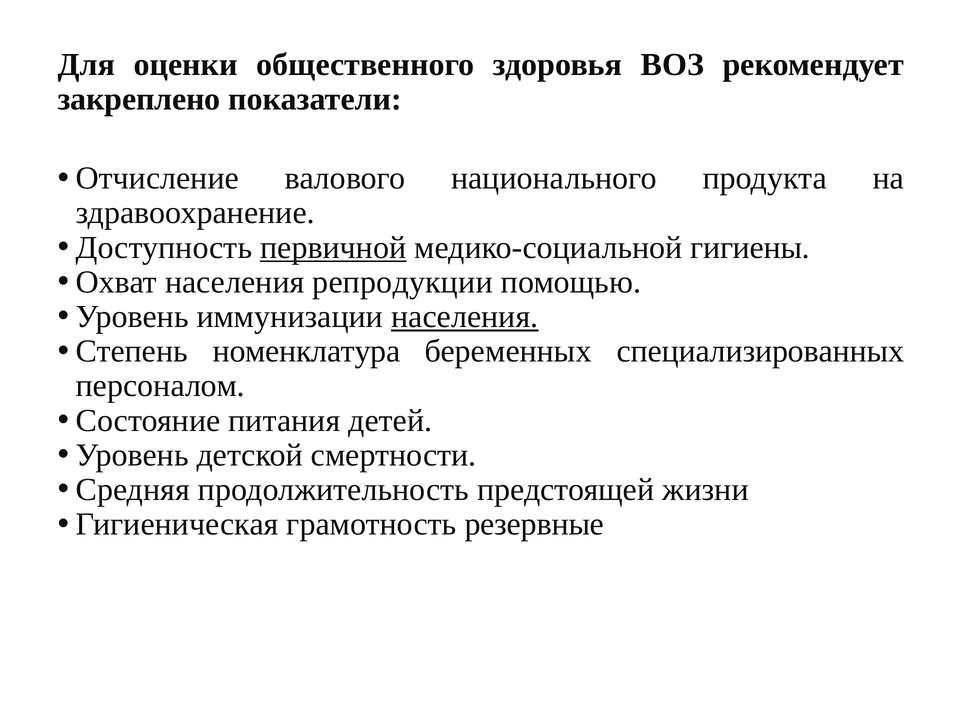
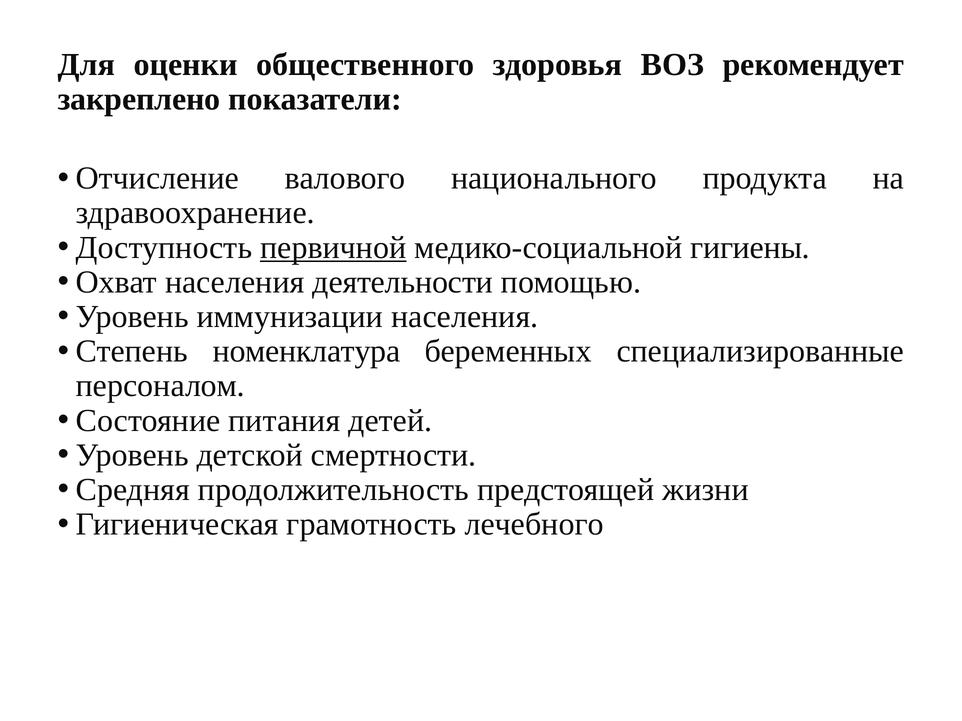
репродукции: репродукции -> деятельности
населения at (465, 317) underline: present -> none
специализированных: специализированных -> специализированные
резервные: резервные -> лечебного
